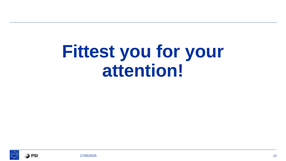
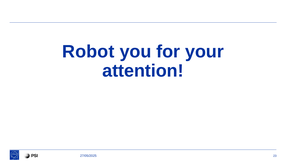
Fittest: Fittest -> Robot
